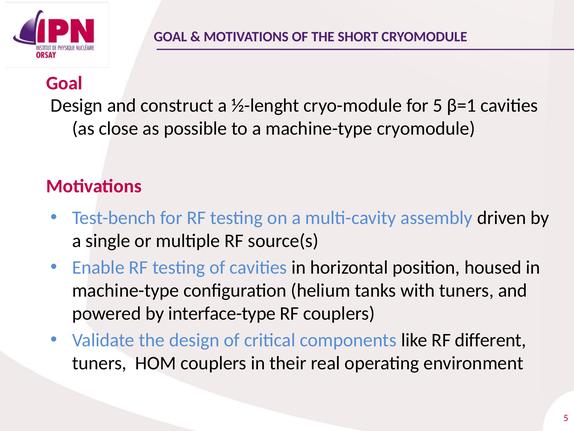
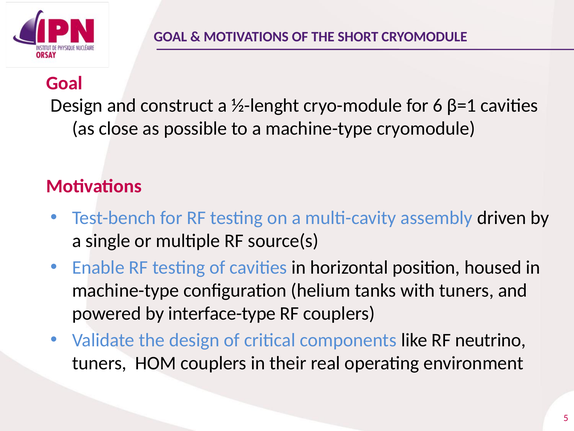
for 5: 5 -> 6
different: different -> neutrino
